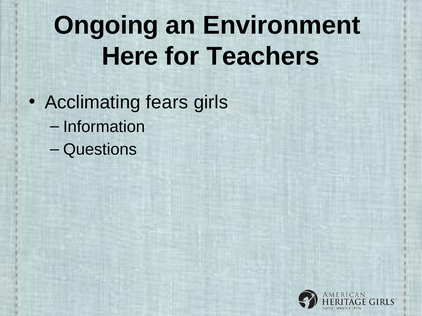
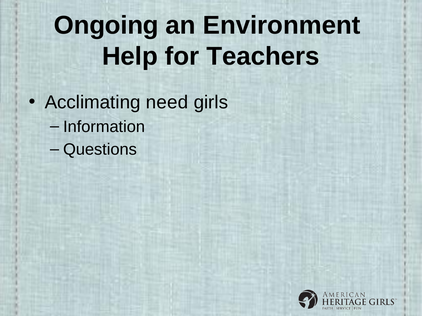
Here: Here -> Help
fears: fears -> need
